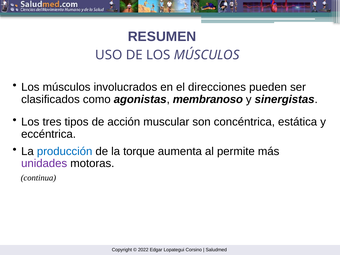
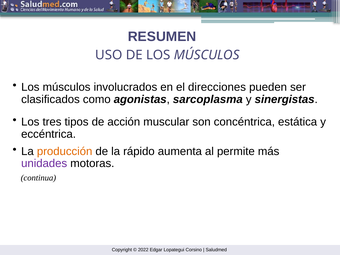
membranoso: membranoso -> sarcoplasma
producción colour: blue -> orange
torque: torque -> rápido
